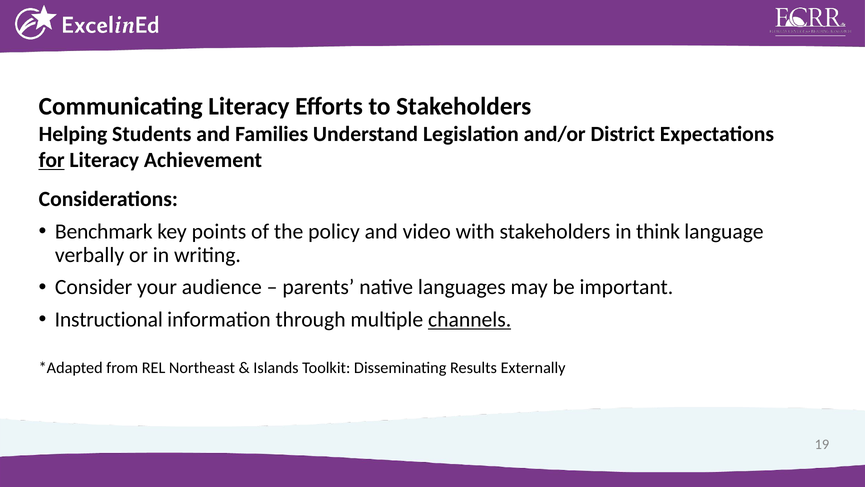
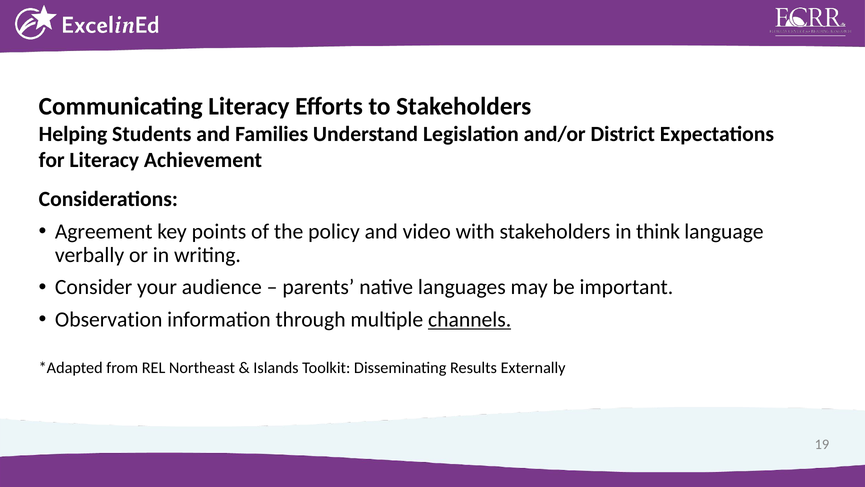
for underline: present -> none
Benchmark: Benchmark -> Agreement
Instructional: Instructional -> Observation
